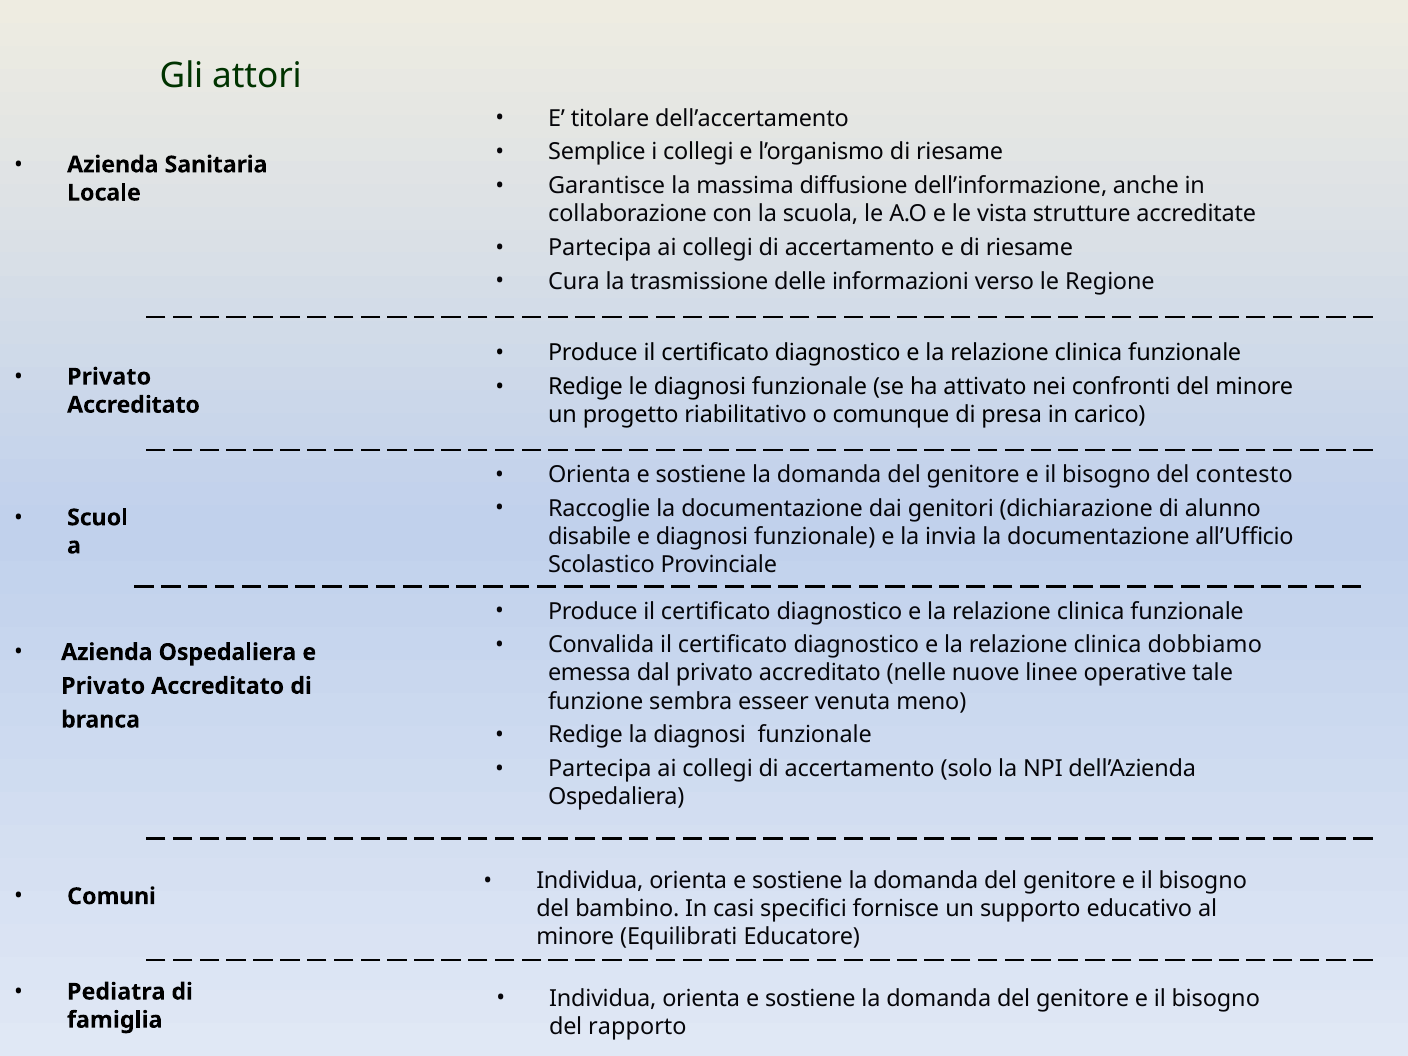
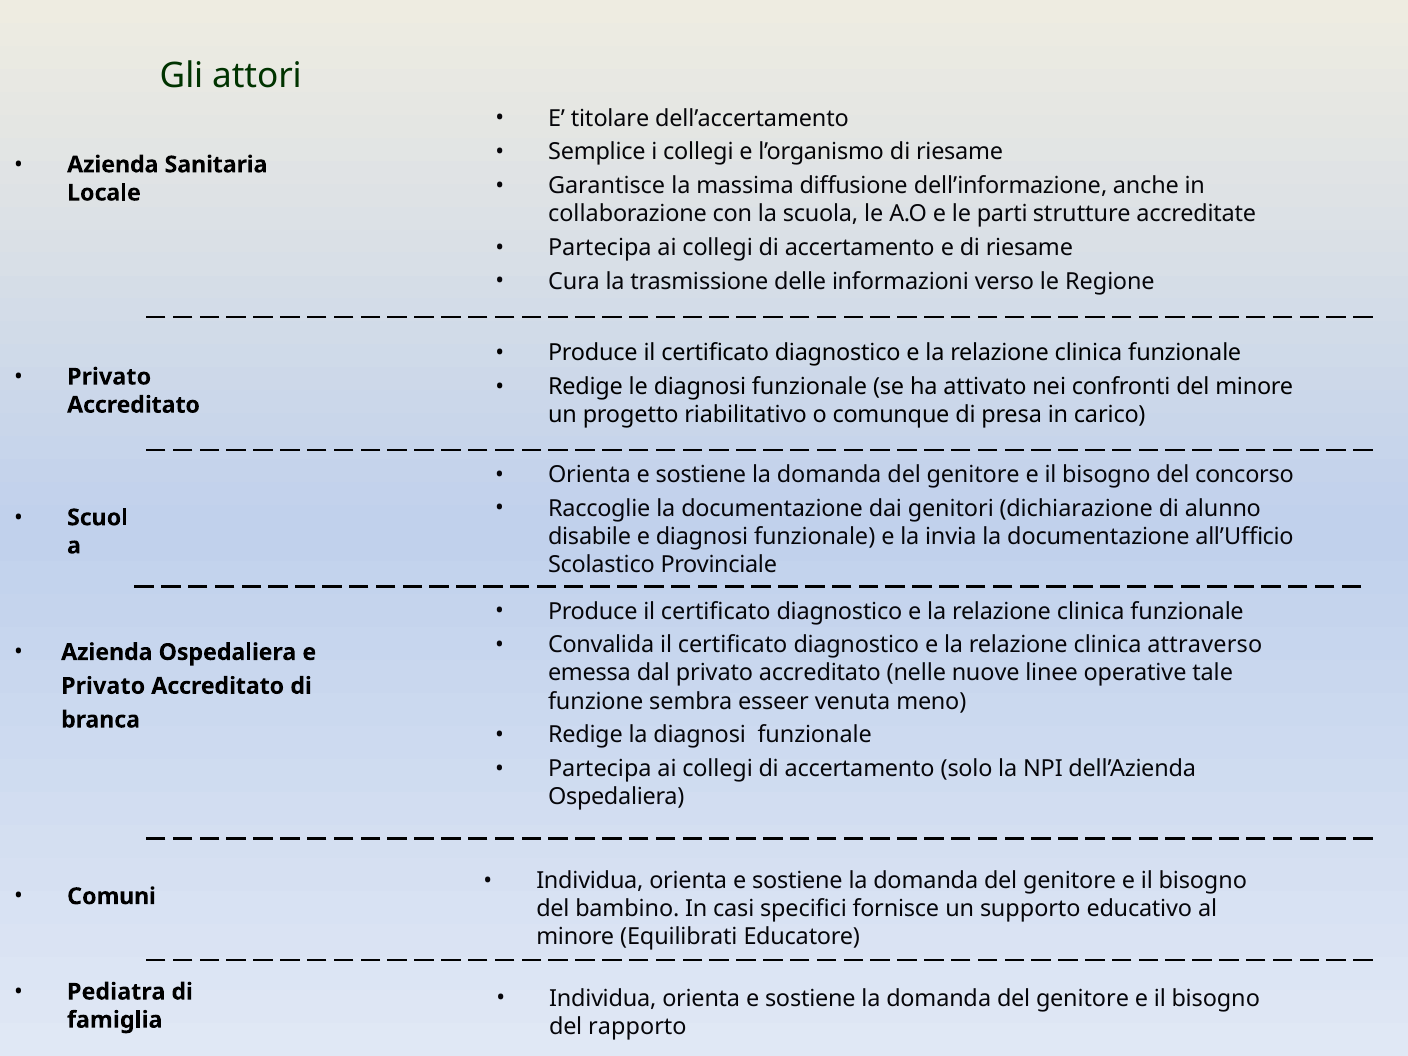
vista: vista -> parti
contesto: contesto -> concorso
dobbiamo: dobbiamo -> attraverso
